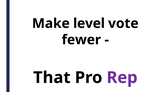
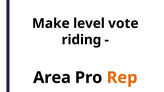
fewer: fewer -> riding
That: That -> Area
Rep colour: purple -> orange
